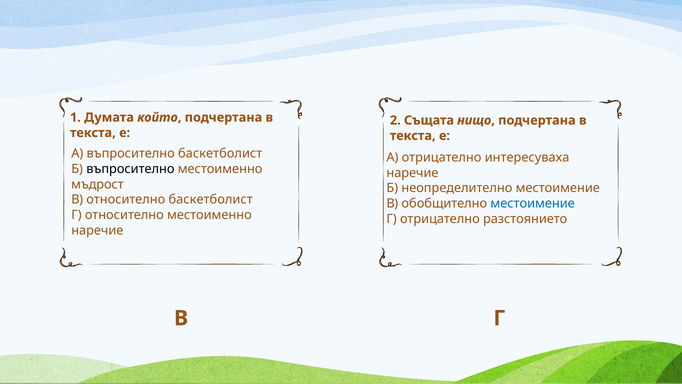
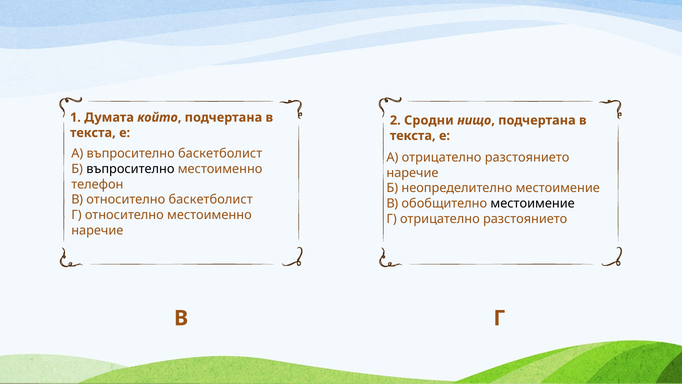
Същата: Същата -> Сродни
А отрицателно интересуваха: интересуваха -> разстоянието
мъдрост: мъдрост -> телефон
местоимение at (533, 203) colour: blue -> black
